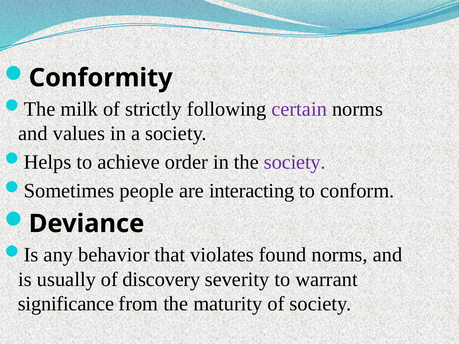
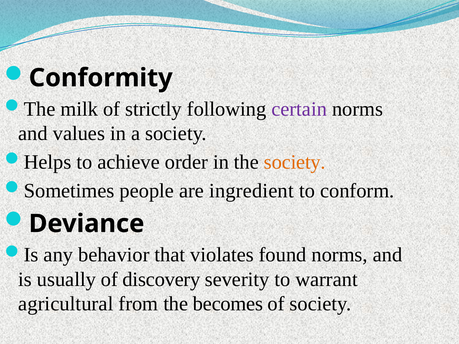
society at (295, 162) colour: purple -> orange
interacting: interacting -> ingredient
significance: significance -> agricultural
maturity: maturity -> becomes
